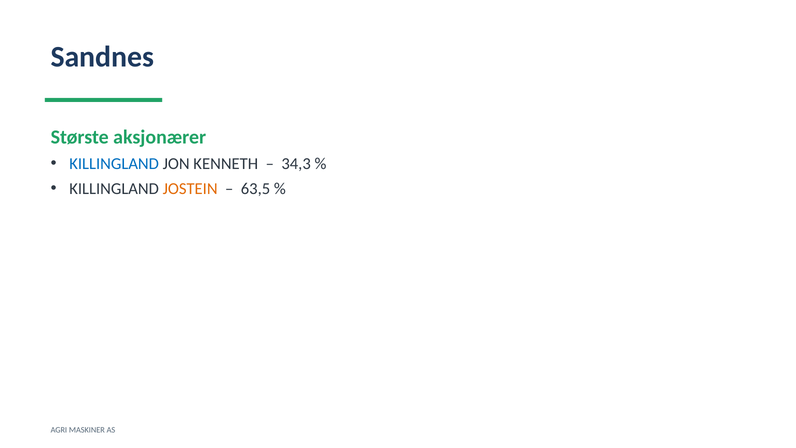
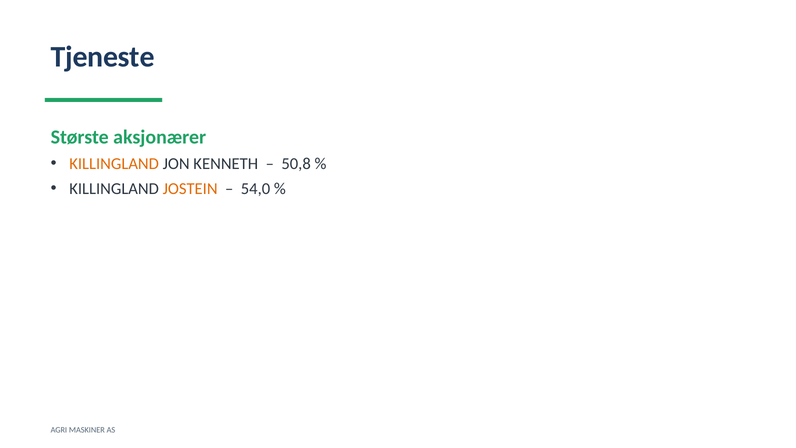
Sandnes: Sandnes -> Tjeneste
KILLINGLAND at (114, 164) colour: blue -> orange
34,3: 34,3 -> 50,8
63,5: 63,5 -> 54,0
